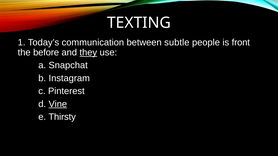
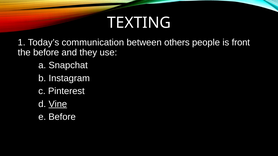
subtle: subtle -> others
they underline: present -> none
e Thirsty: Thirsty -> Before
